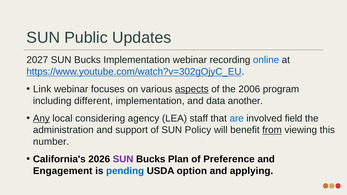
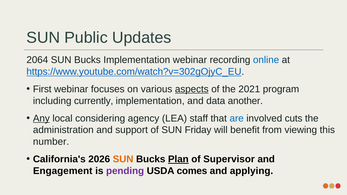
2027: 2027 -> 2064
Link: Link -> First
2006: 2006 -> 2021
different: different -> currently
field: field -> cuts
Policy: Policy -> Friday
from underline: present -> none
SUN at (123, 159) colour: purple -> orange
Plan underline: none -> present
Preference: Preference -> Supervisor
pending colour: blue -> purple
option: option -> comes
